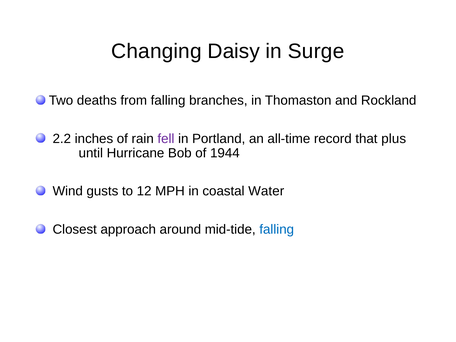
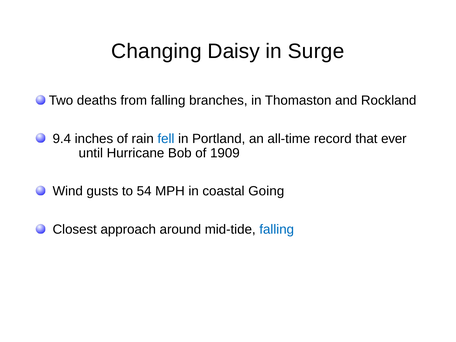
2.2: 2.2 -> 9.4
fell colour: purple -> blue
plus: plus -> ever
1944: 1944 -> 1909
12: 12 -> 54
Water: Water -> Going
